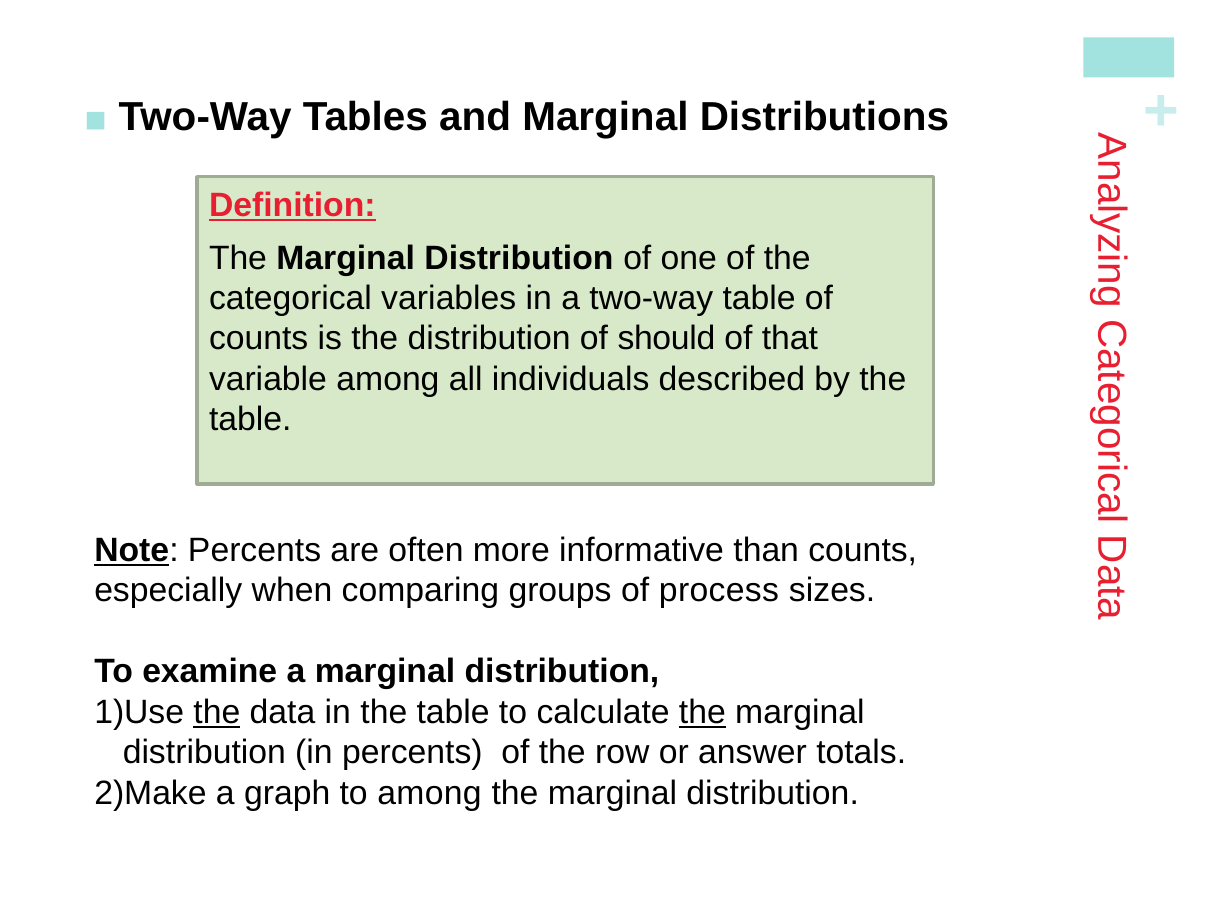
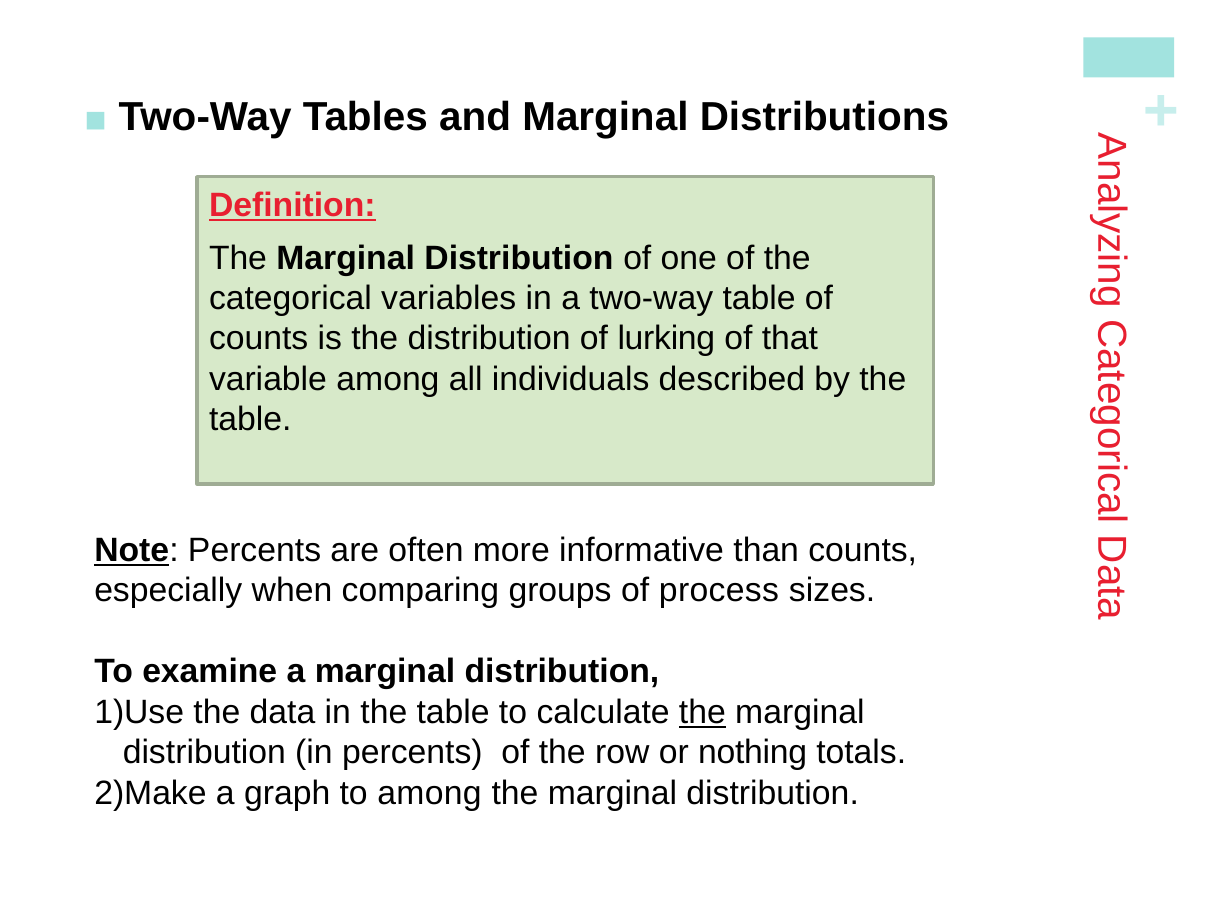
should: should -> lurking
the at (217, 712) underline: present -> none
answer: answer -> nothing
